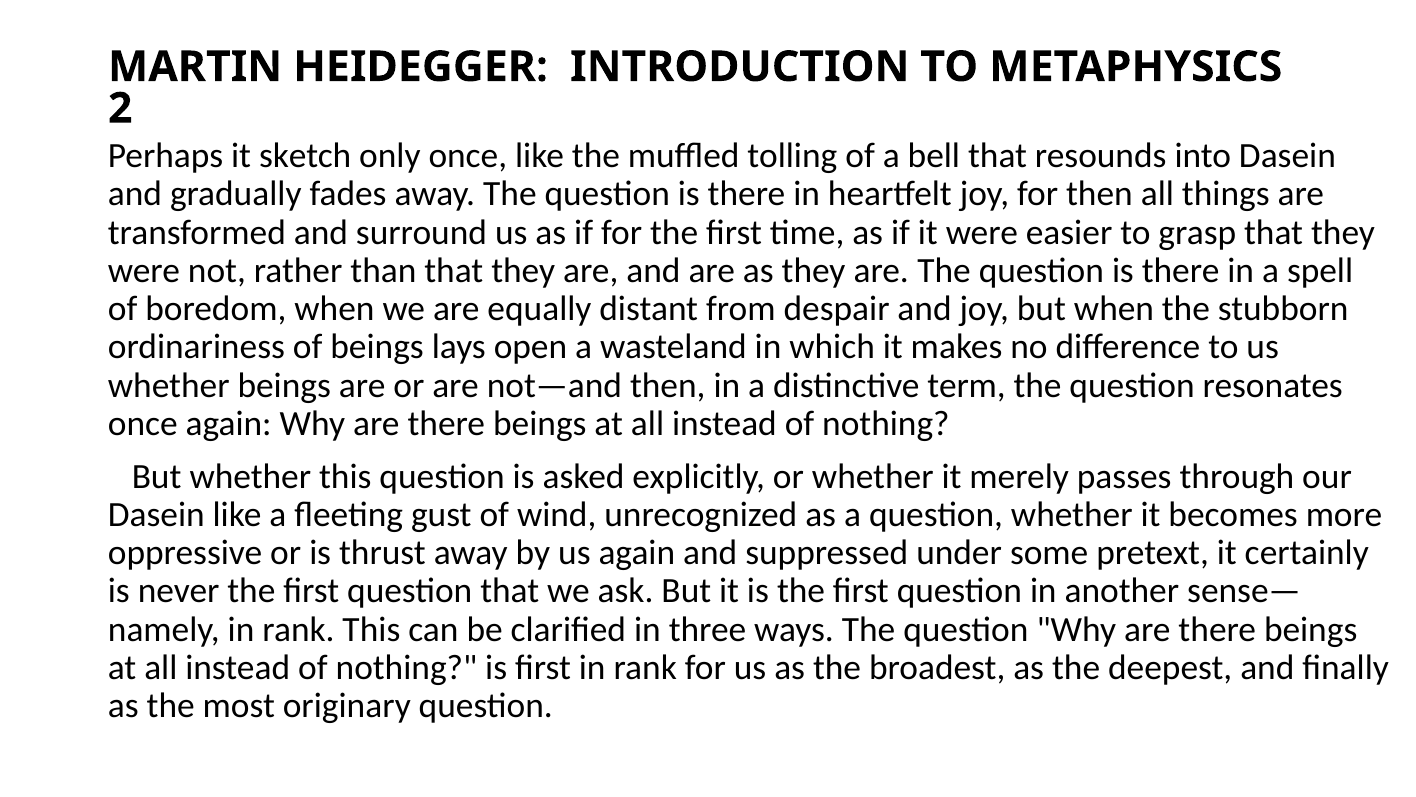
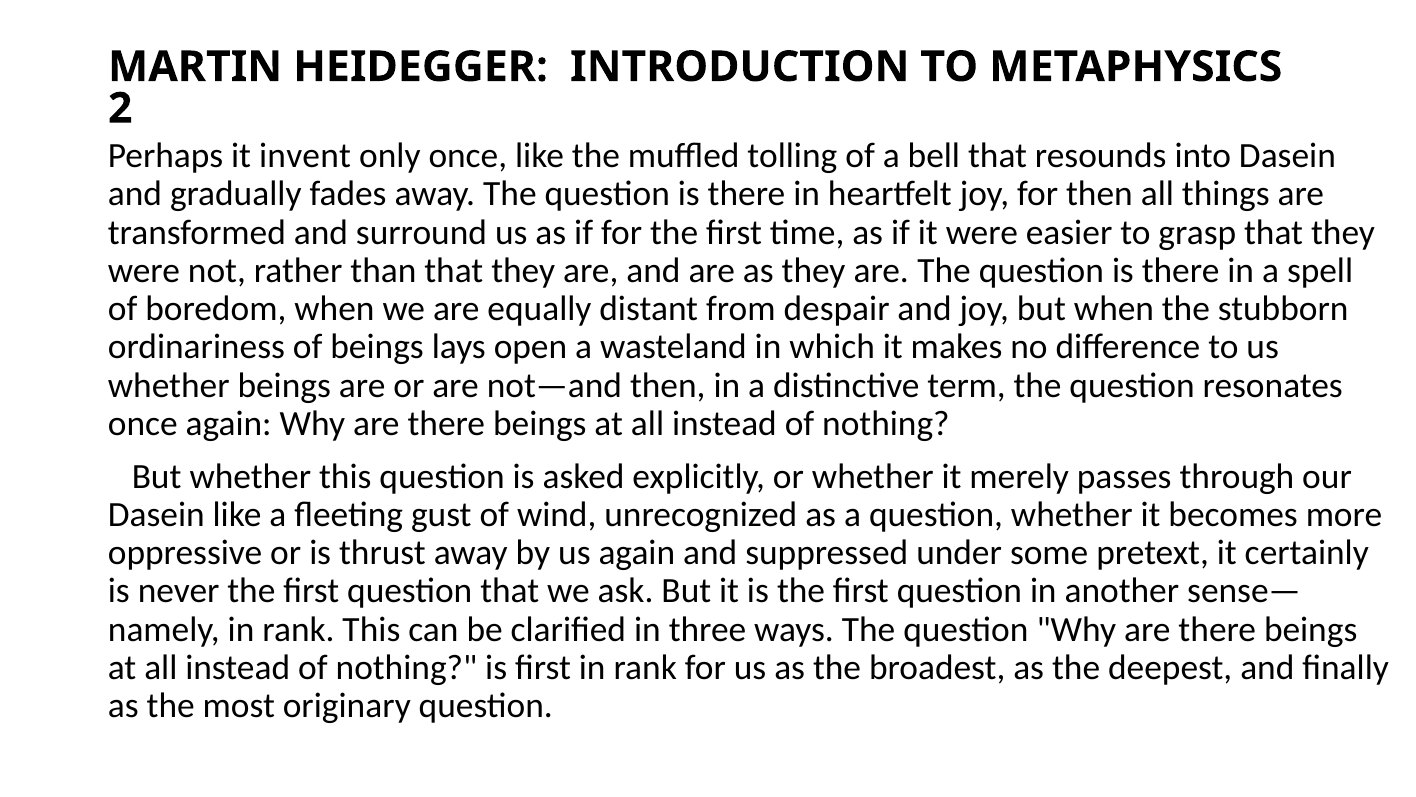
sketch: sketch -> invent
